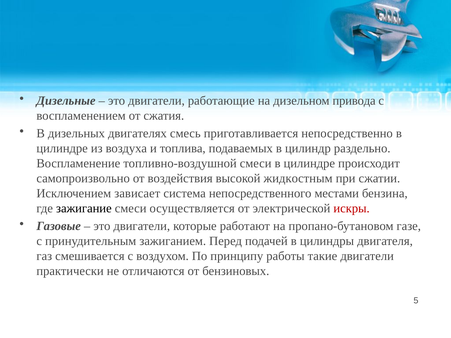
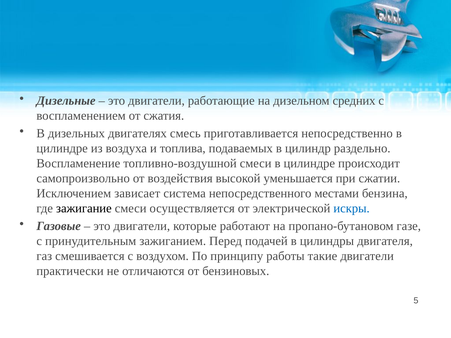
привода: привода -> средних
жидкостным: жидкостным -> уменьшается
искры colour: red -> blue
